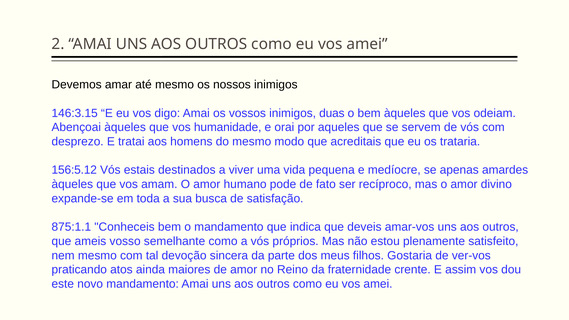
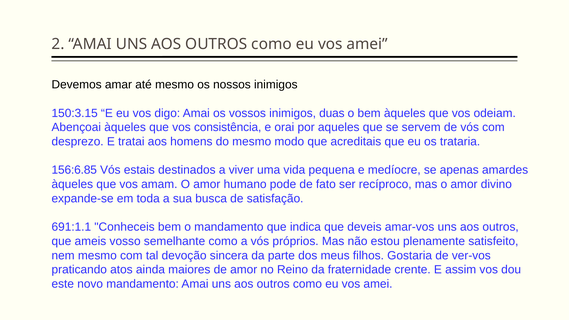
146:3.15: 146:3.15 -> 150:3.15
humanidade: humanidade -> consistência
156:5.12: 156:5.12 -> 156:6.85
875:1.1: 875:1.1 -> 691:1.1
